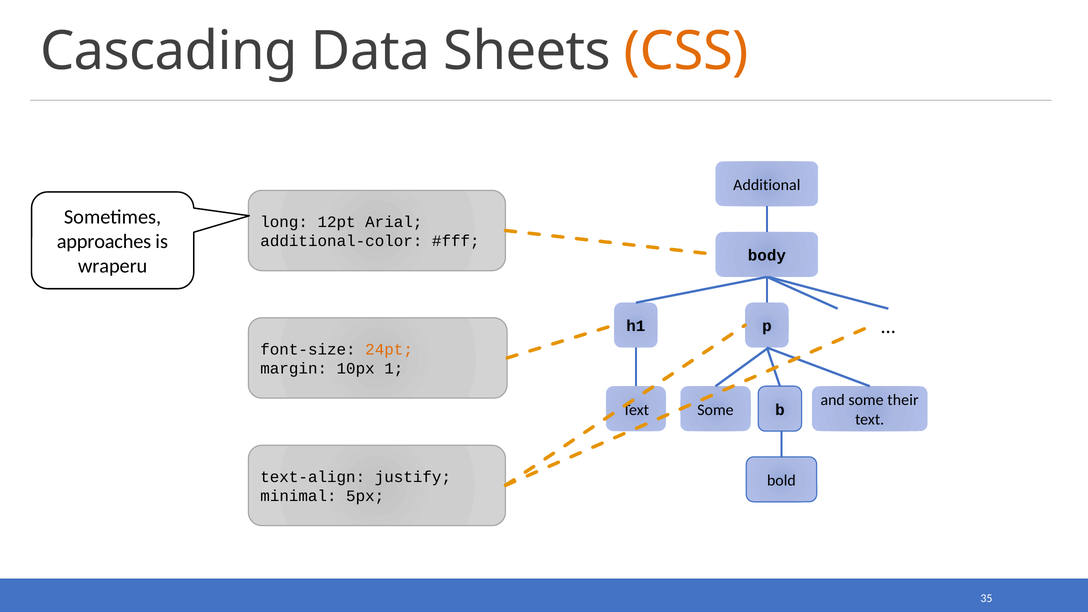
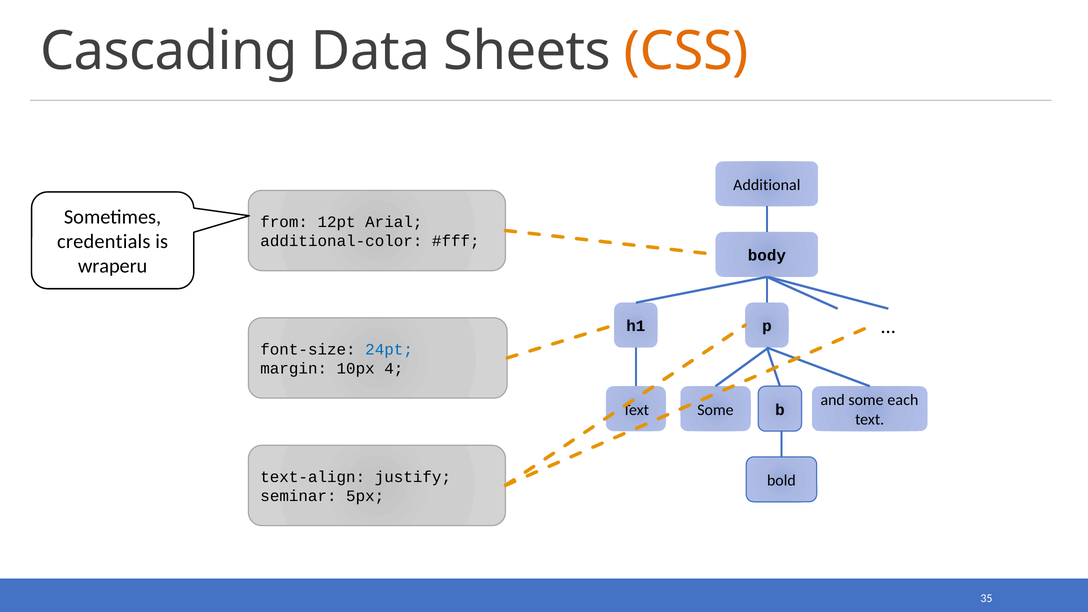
long: long -> from
approaches: approaches -> credentials
24pt colour: orange -> blue
1: 1 -> 4
their: their -> each
minimal: minimal -> seminar
